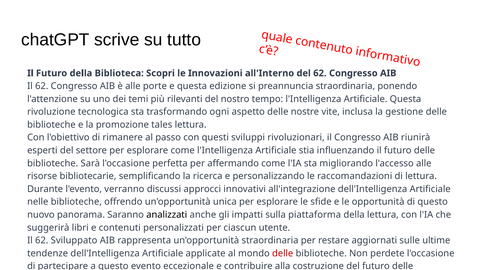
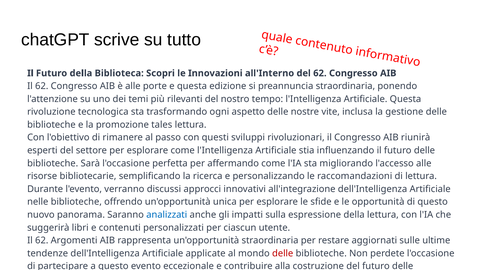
analizzati colour: black -> blue
piattaforma: piattaforma -> espressione
Sviluppato: Sviluppato -> Argomenti
